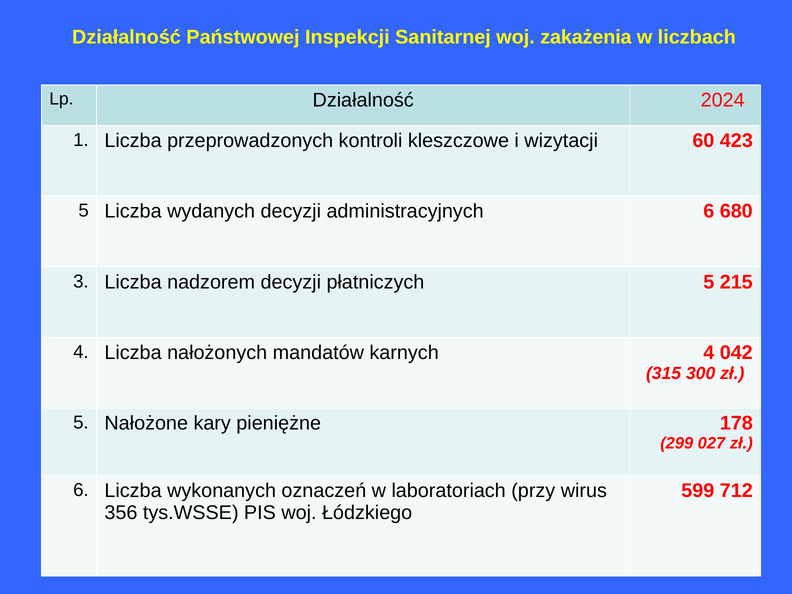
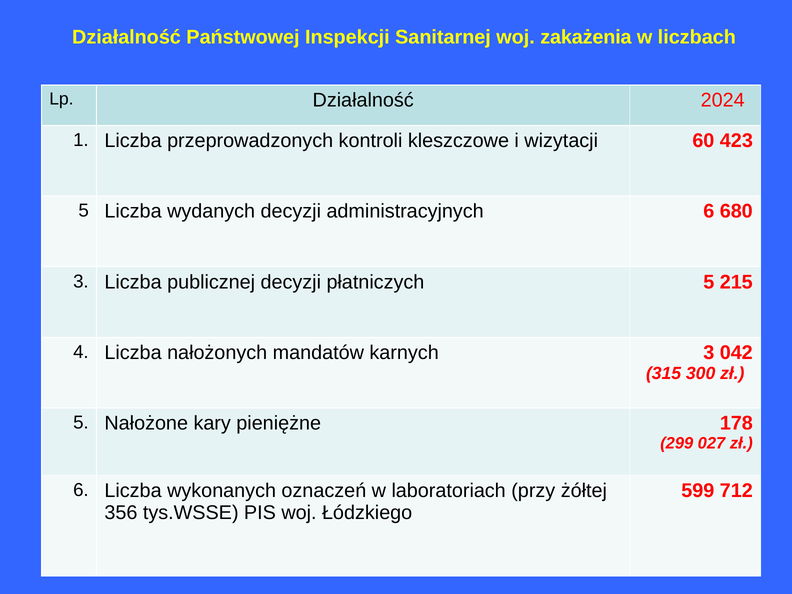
nadzorem: nadzorem -> publicznej
karnych 4: 4 -> 3
wirus: wirus -> żółtej
